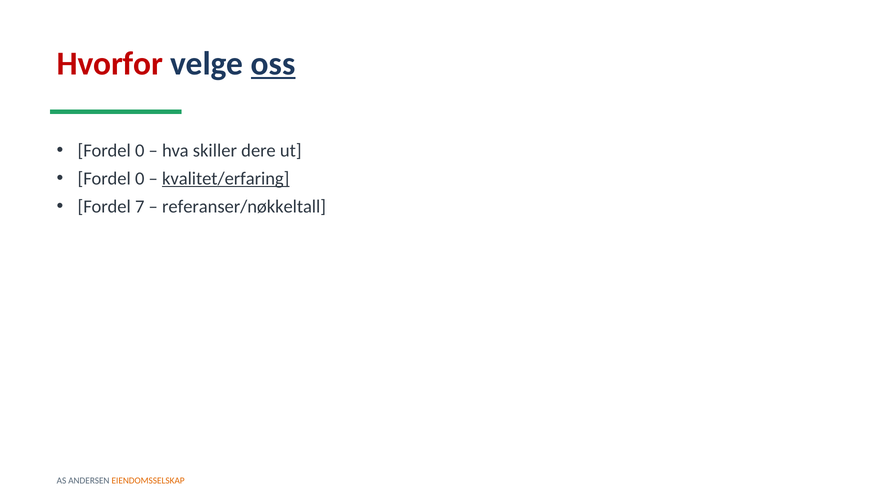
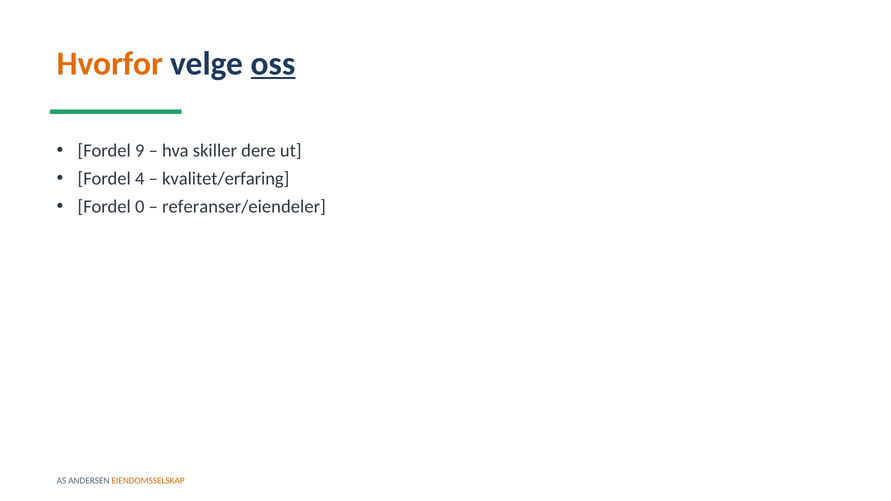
Hvorfor colour: red -> orange
0 at (140, 151): 0 -> 9
0 at (140, 179): 0 -> 4
kvalitet/erfaring underline: present -> none
7: 7 -> 0
referanser/nøkkeltall: referanser/nøkkeltall -> referanser/eiendeler
